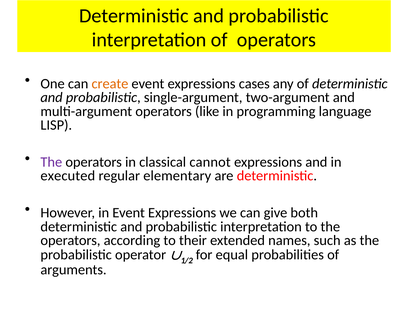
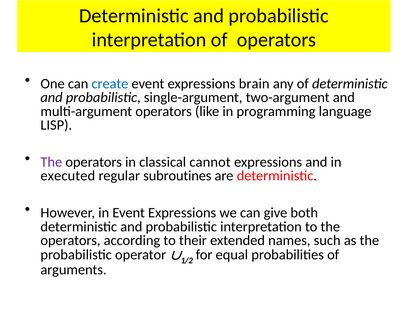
create colour: orange -> blue
cases: cases -> brain
elementary: elementary -> subroutines
